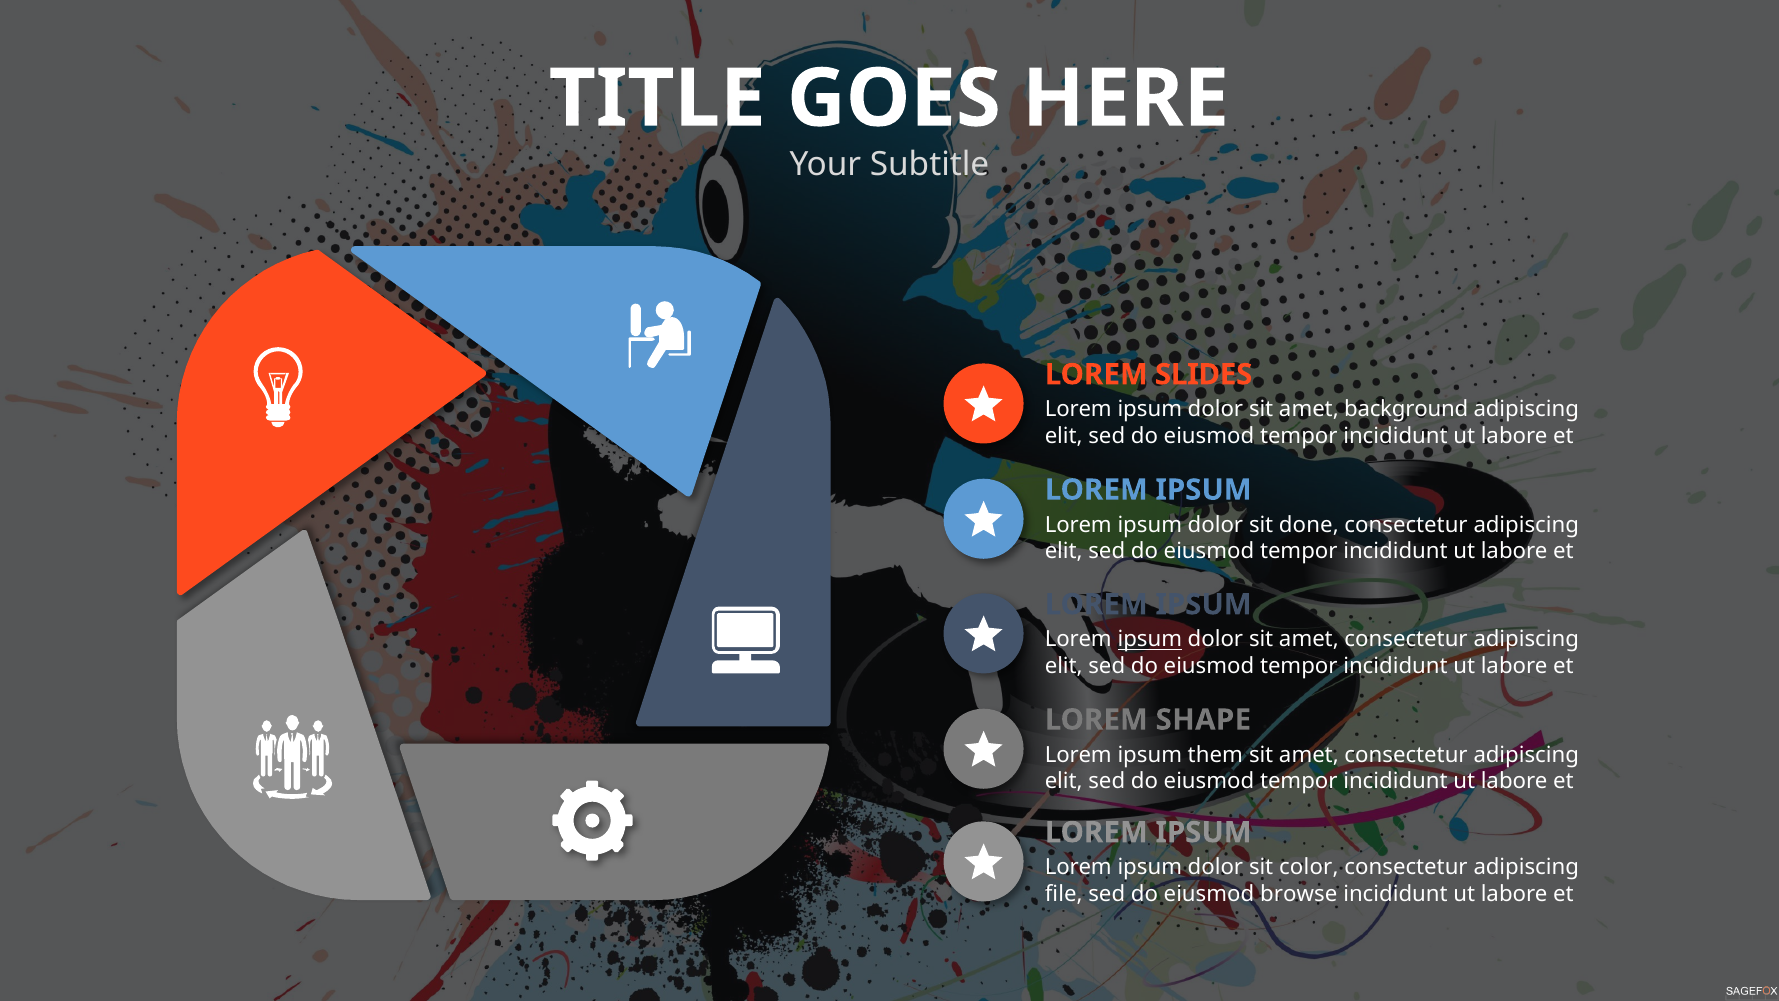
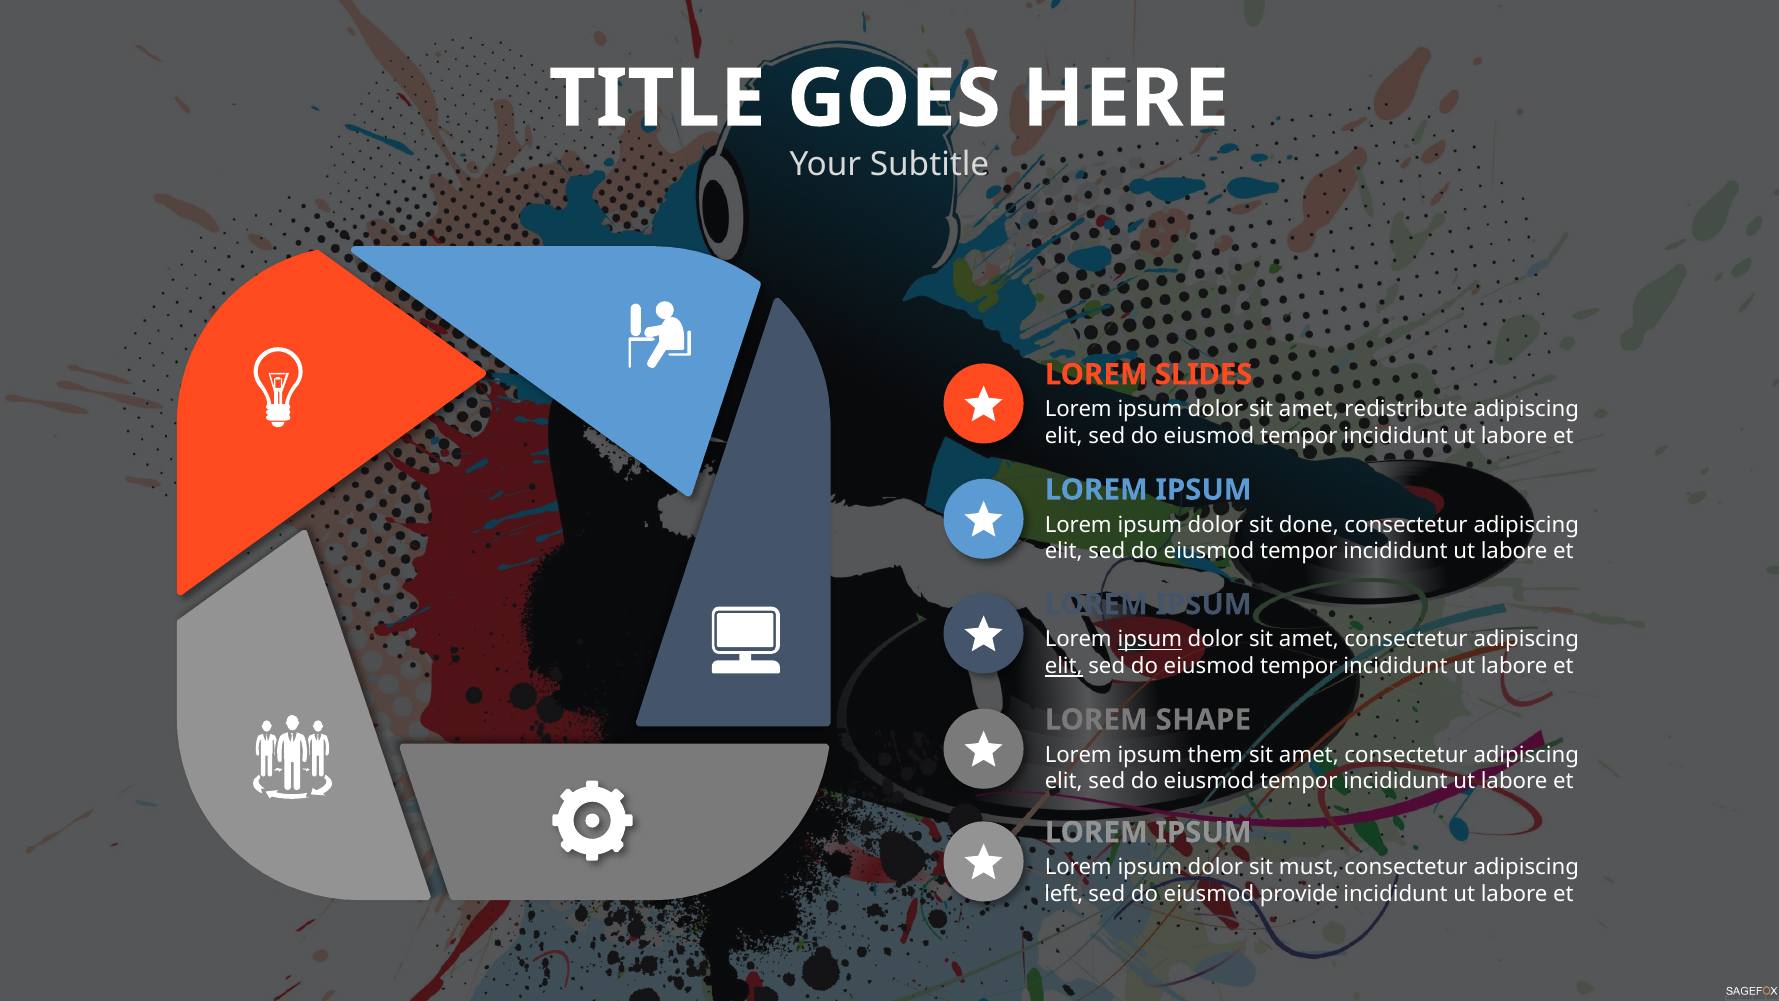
background: background -> redistribute
elit at (1064, 666) underline: none -> present
color: color -> must
file: file -> left
browse: browse -> provide
